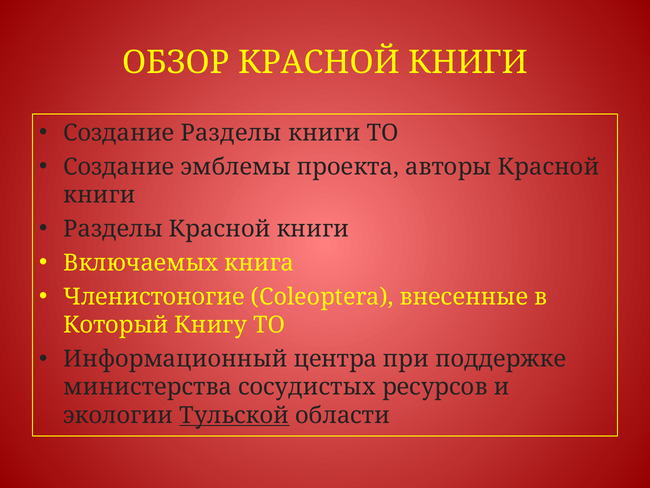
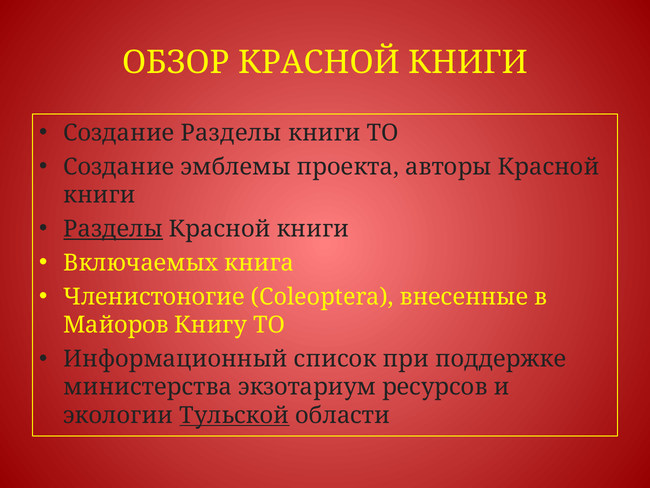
Разделы at (113, 229) underline: none -> present
Который: Который -> Майоров
центра: центра -> список
сосудистых: сосудистых -> экзотариум
